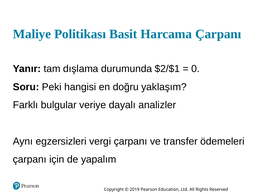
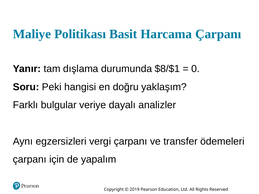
$2/$1: $2/$1 -> $8/$1
